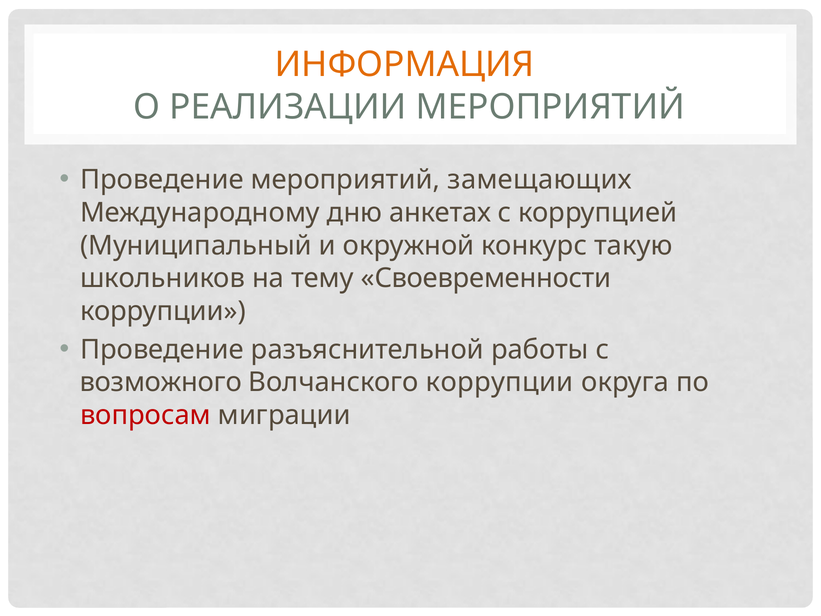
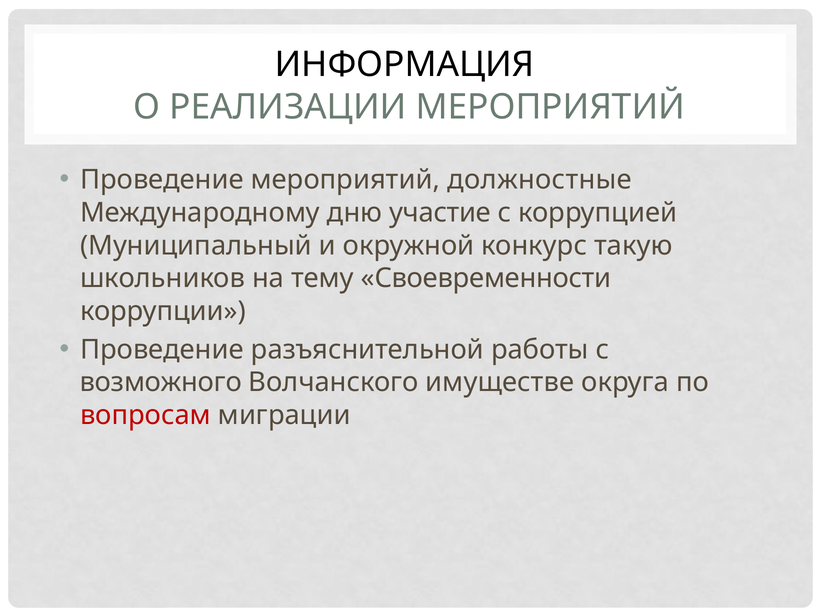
ИНФОРМАЦИЯ colour: orange -> black
замещающих: замещающих -> должностные
анкетах: анкетах -> участие
Волчанского коррупции: коррупции -> имуществе
